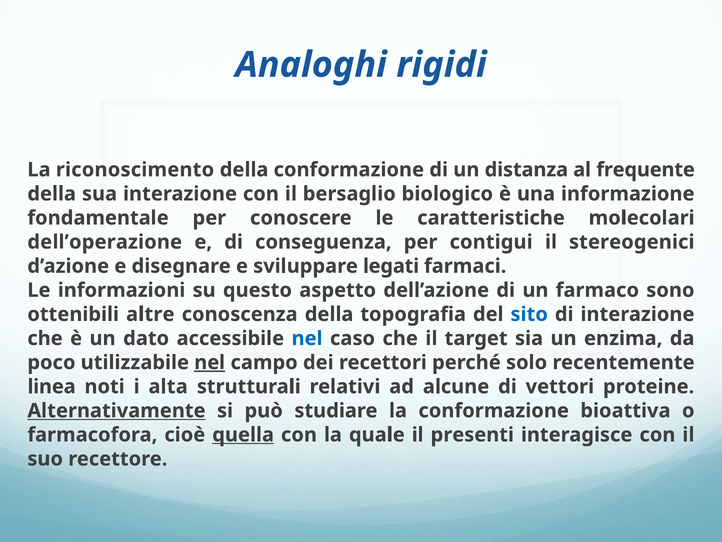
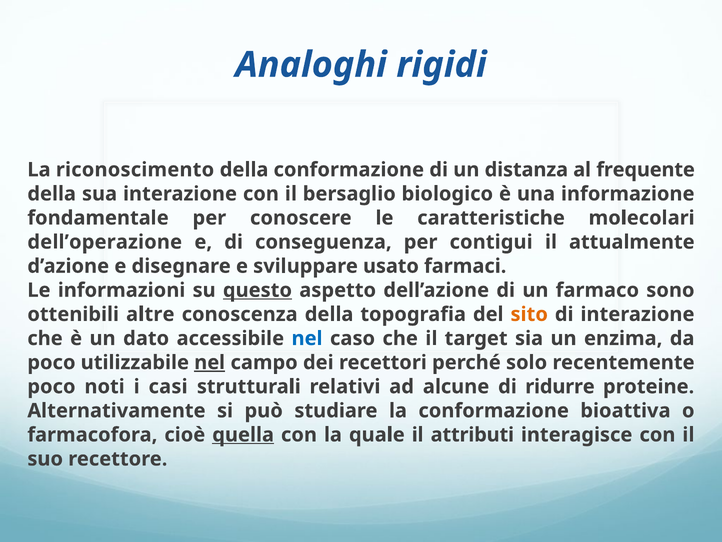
stereogenici: stereogenici -> attualmente
legati: legati -> usato
questo underline: none -> present
sito colour: blue -> orange
linea at (52, 386): linea -> poco
alta: alta -> casi
vettori: vettori -> ridurre
Alternativamente underline: present -> none
presenti: presenti -> attributi
